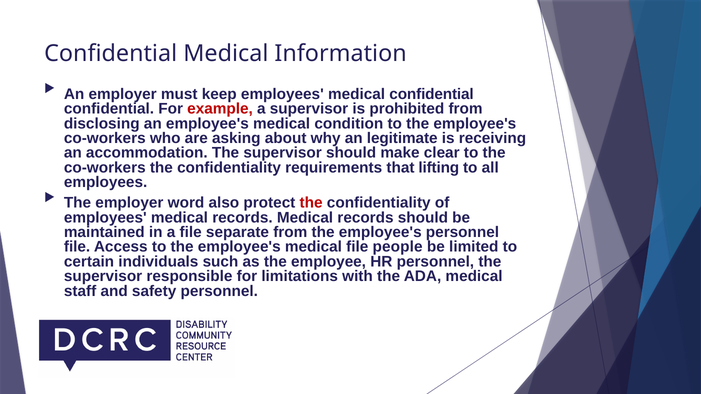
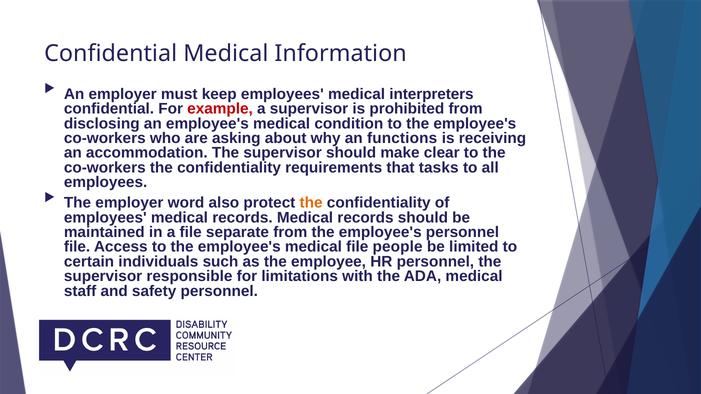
medical confidential: confidential -> interpreters
legitimate: legitimate -> functions
lifting: lifting -> tasks
the at (311, 203) colour: red -> orange
